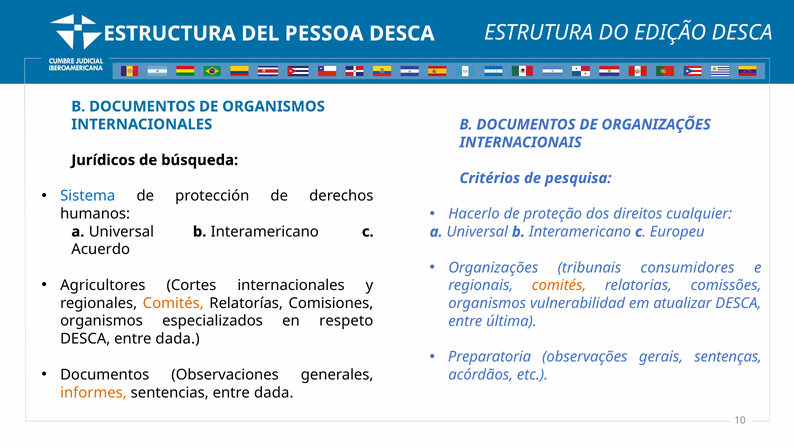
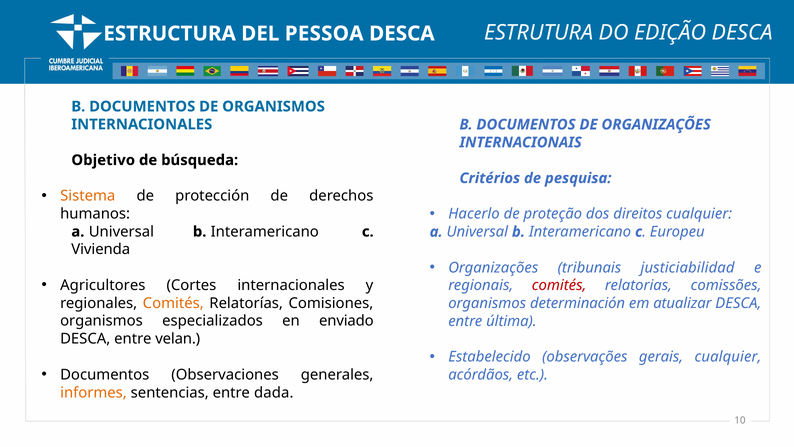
Jurídicos: Jurídicos -> Objetivo
Sistema colour: blue -> orange
Acuerdo: Acuerdo -> Vivienda
consumidores: consumidores -> justiciabilidad
comités at (559, 285) colour: orange -> red
vulnerabilidad: vulnerabilidad -> determinación
respeto: respeto -> enviado
DESCA entre dada: dada -> velan
Preparatoria: Preparatoria -> Estabelecido
gerais sentenças: sentenças -> cualquier
